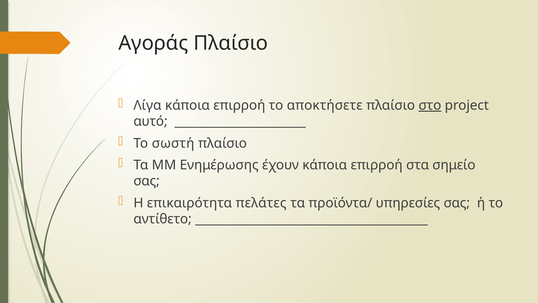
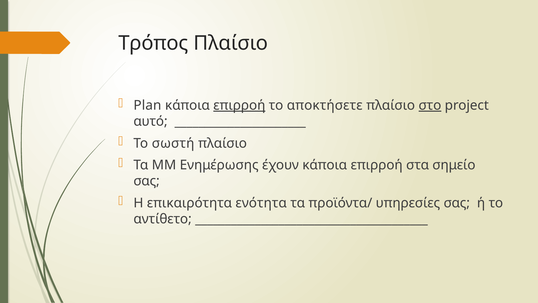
Αγοράς: Αγοράς -> Τρόπος
Λίγα: Λίγα -> Plan
επιρροή at (239, 105) underline: none -> present
πελάτες: πελάτες -> ενότητα
